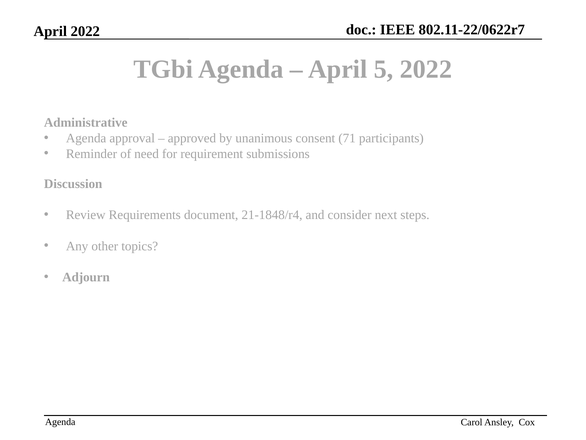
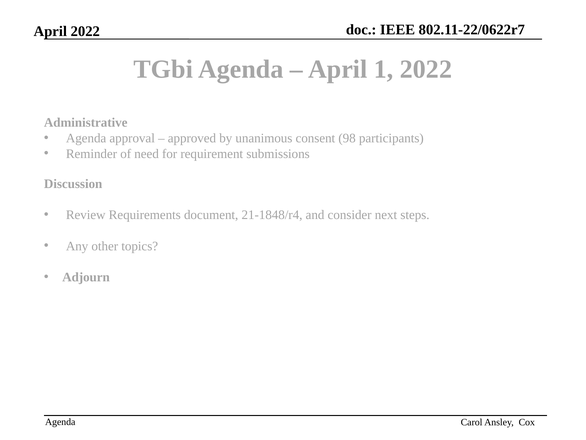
5: 5 -> 1
71: 71 -> 98
